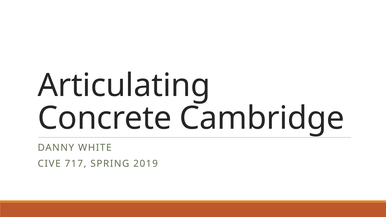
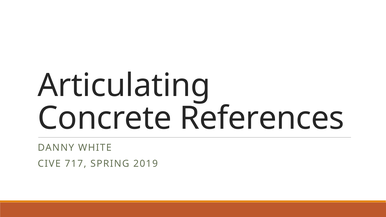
Cambridge: Cambridge -> References
